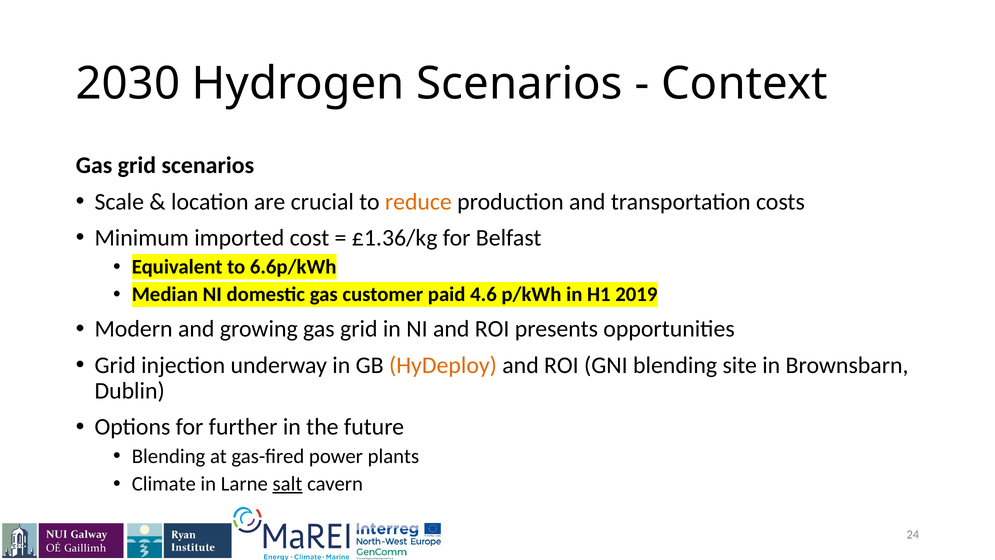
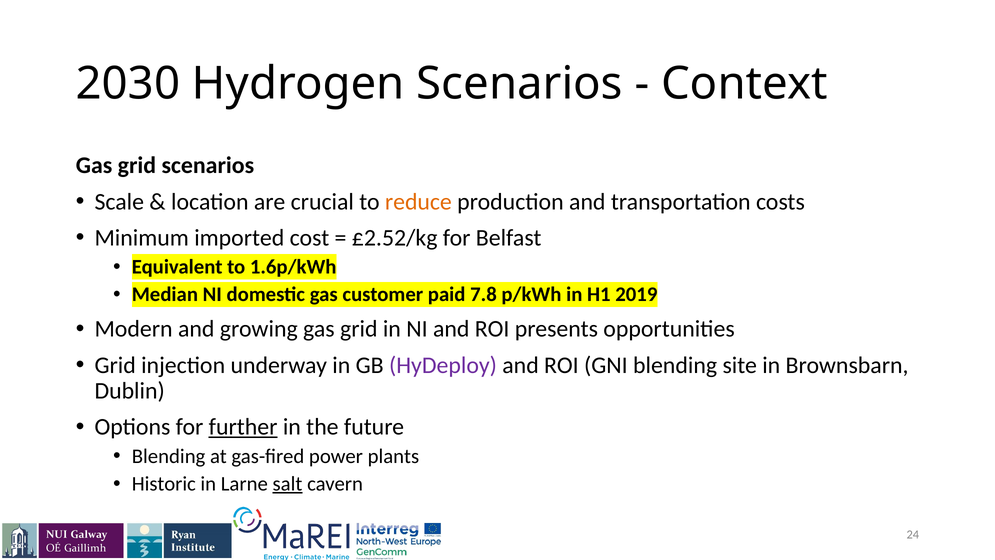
£1.36/kg: £1.36/kg -> £2.52/kg
6.6p/kWh: 6.6p/kWh -> 1.6p/kWh
4.6: 4.6 -> 7.8
HyDeploy colour: orange -> purple
further underline: none -> present
Climate: Climate -> Historic
